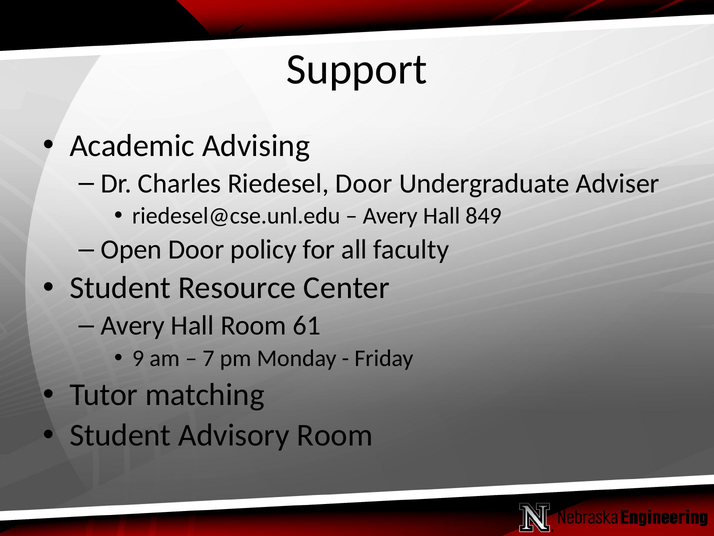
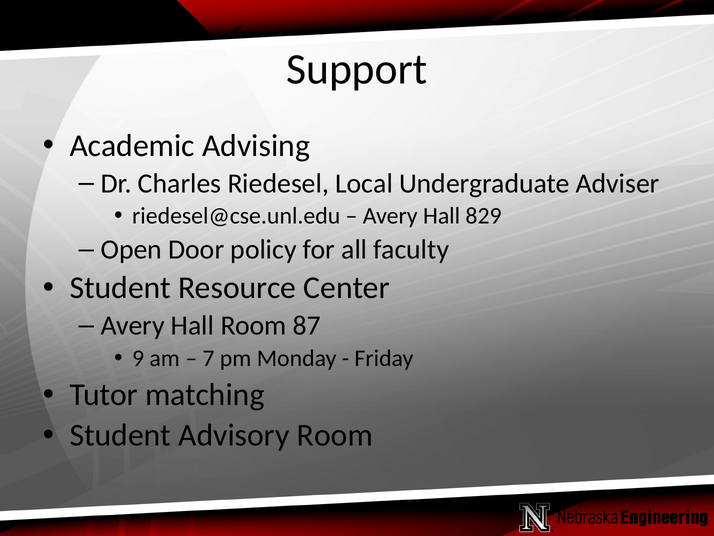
Riedesel Door: Door -> Local
849: 849 -> 829
61: 61 -> 87
